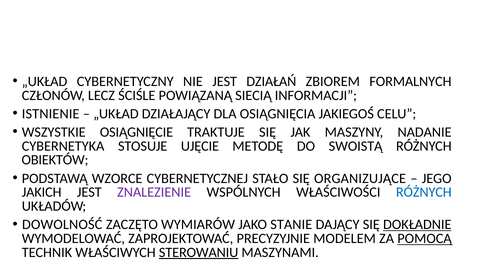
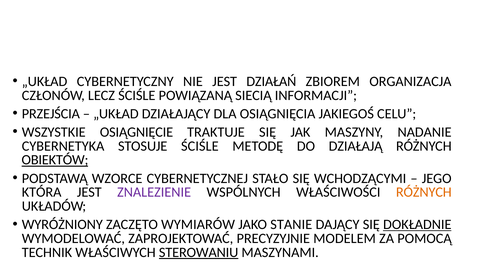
FORMALNYCH: FORMALNYCH -> ORGANIZACJA
ISTNIENIE: ISTNIENIE -> PRZEJŚCIA
STOSUJE UJĘCIE: UJĘCIE -> ŚCIŚLE
SWOISTĄ: SWOISTĄ -> DZIAŁAJĄ
OBIEKTÓW underline: none -> present
ORGANIZUJĄCE: ORGANIZUJĄCE -> WCHODZĄCYMI
JAKICH: JAKICH -> KTÓRA
RÓŻNYCH at (424, 192) colour: blue -> orange
DOWOLNOŚĆ: DOWOLNOŚĆ -> WYRÓŻNIONY
POMOCĄ underline: present -> none
